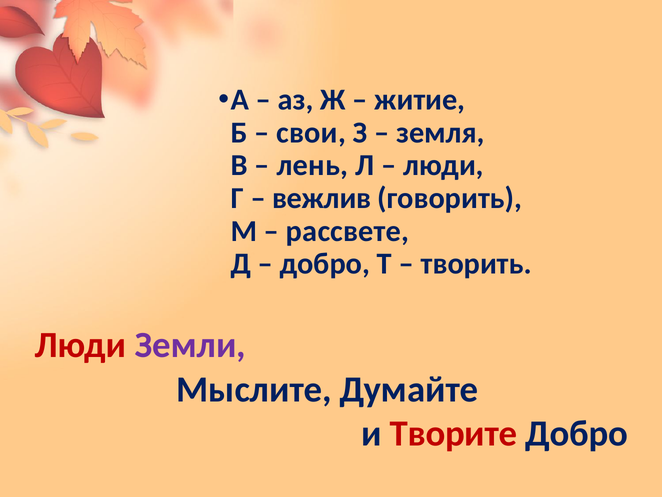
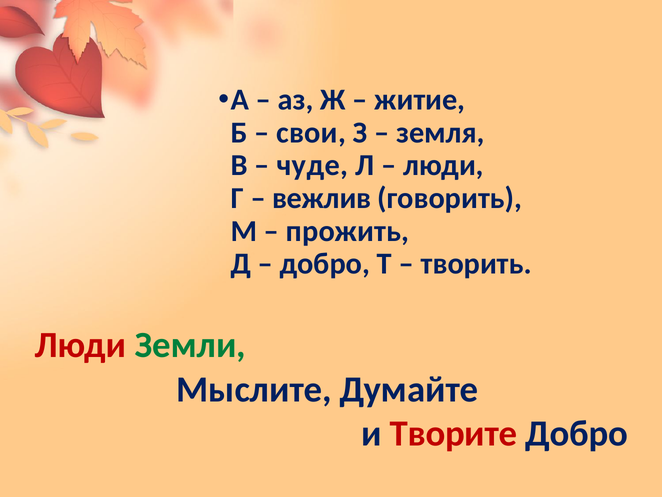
лень: лень -> чуде
рассвете: рассвете -> прожить
Земли colour: purple -> green
